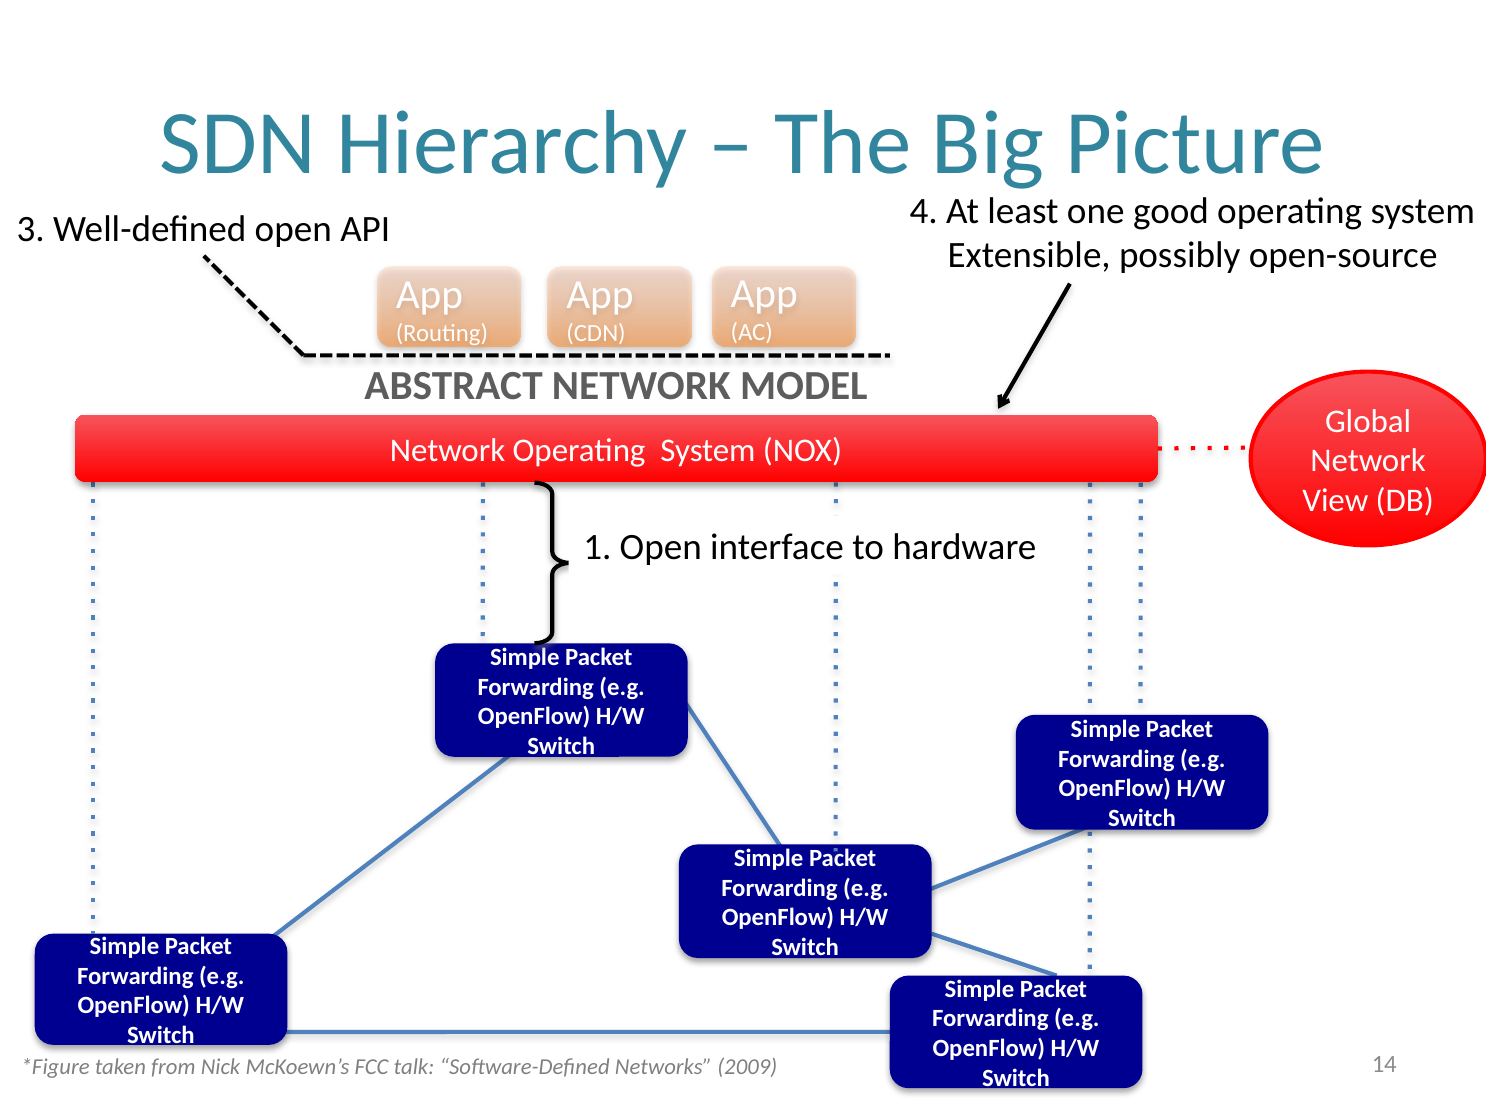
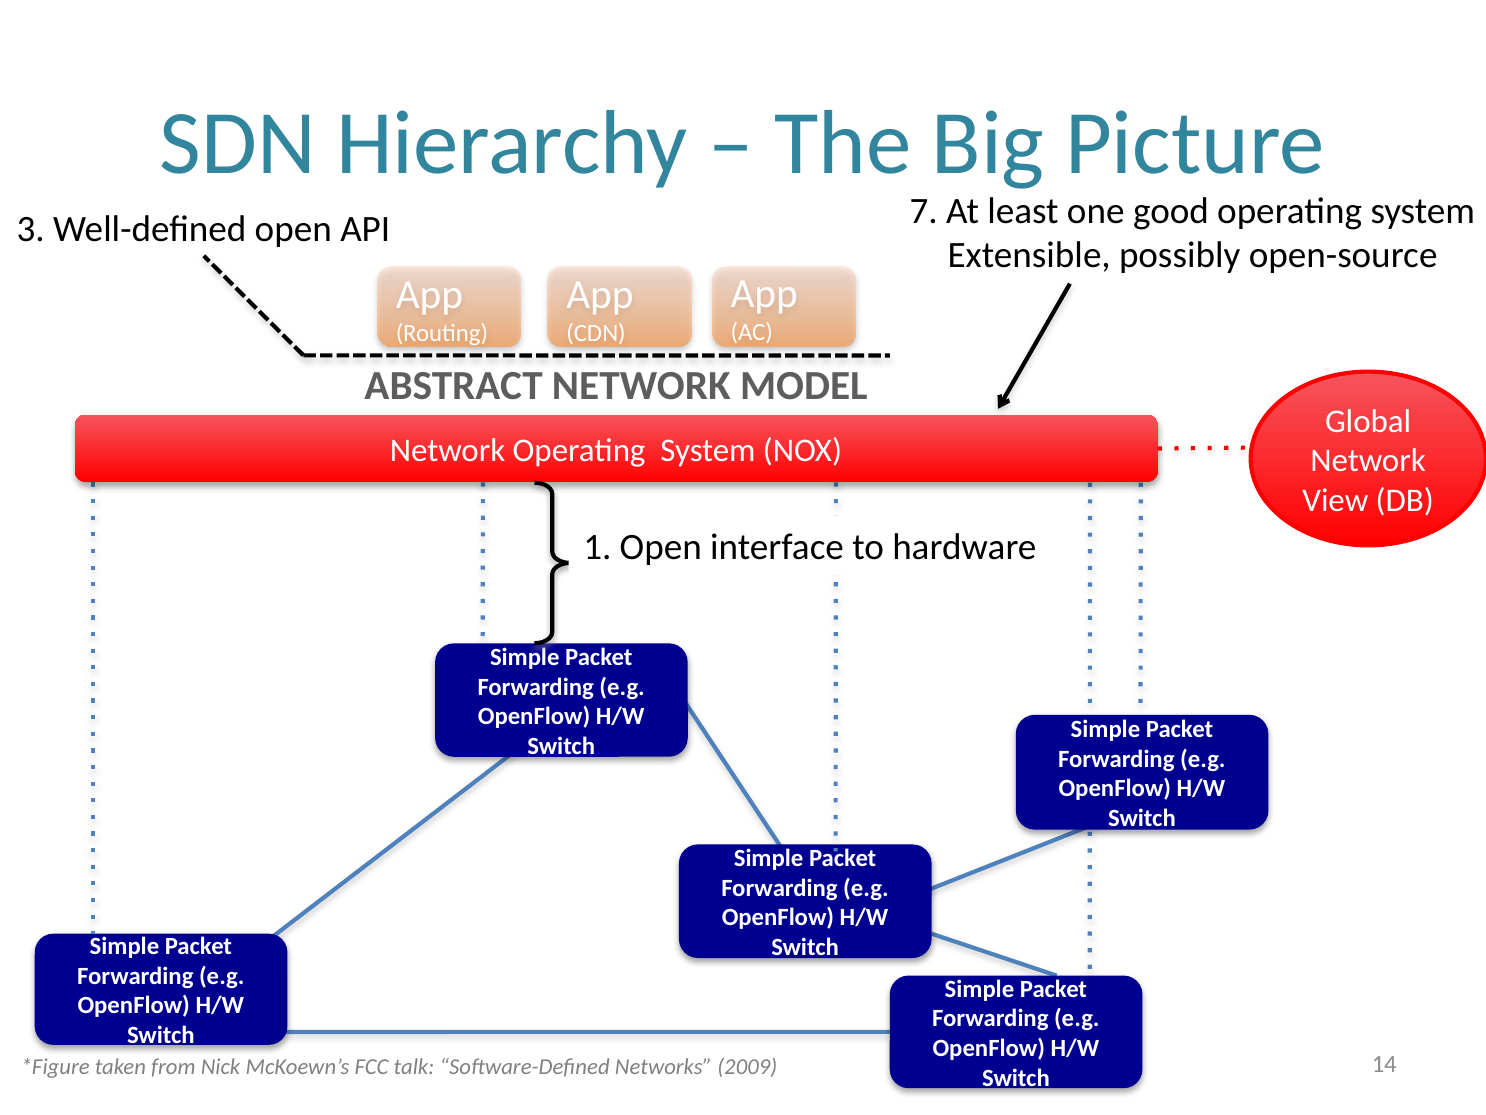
4: 4 -> 7
